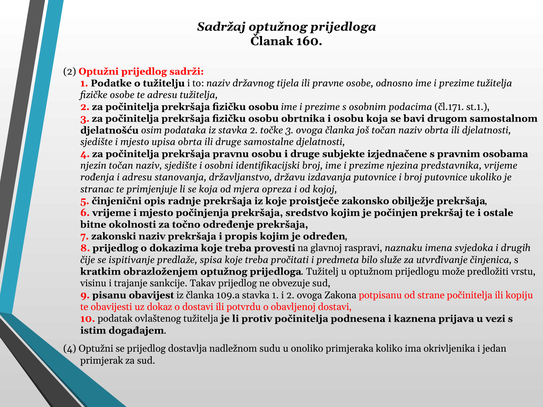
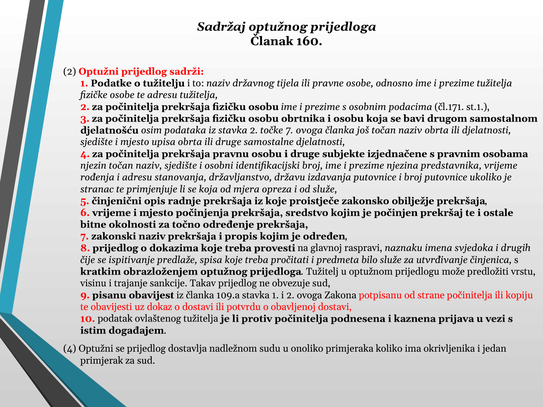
točke 3: 3 -> 7
od kojoj: kojoj -> služe
